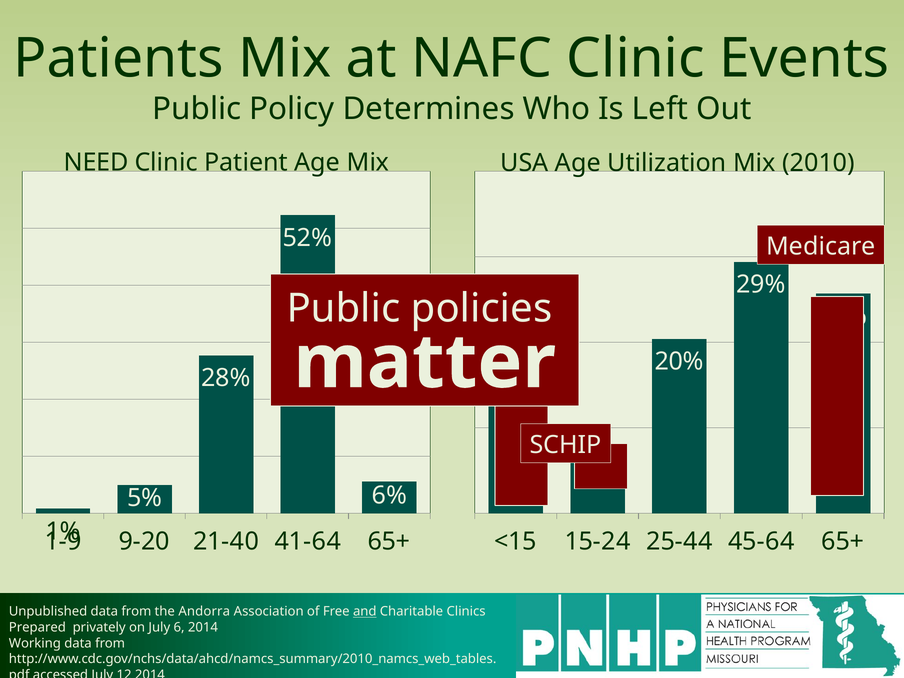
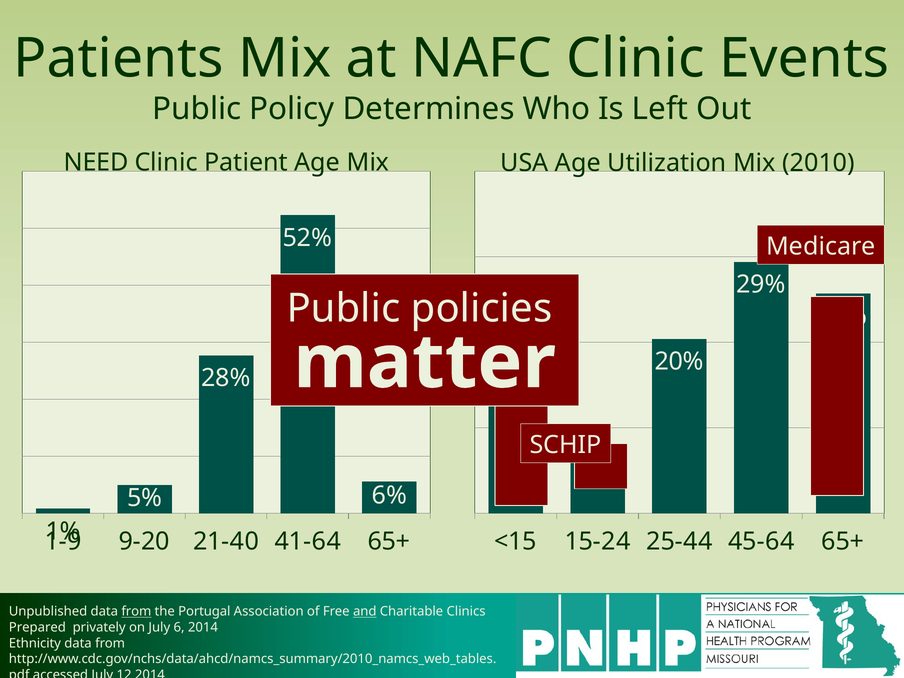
from at (136, 612) underline: none -> present
Andorra: Andorra -> Portugal
Working: Working -> Ethnicity
